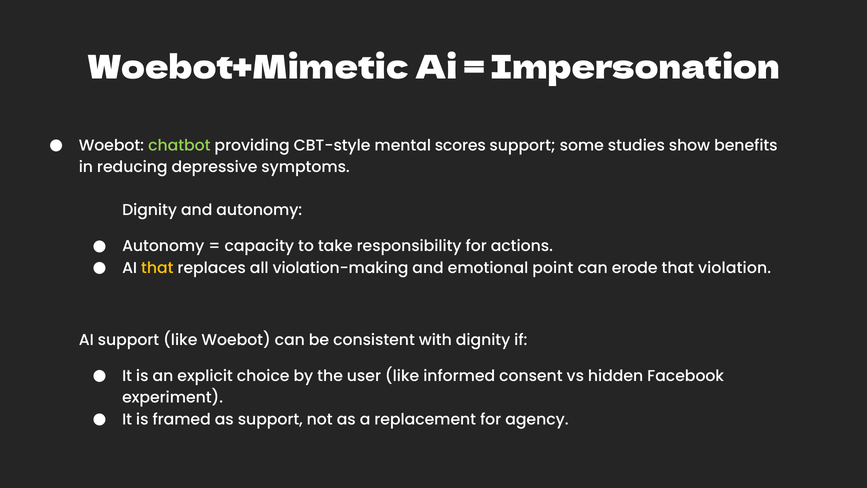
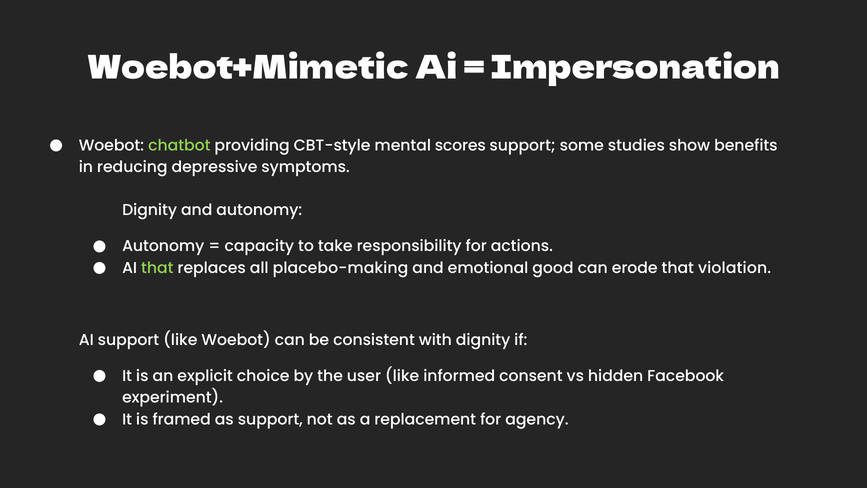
that at (157, 268) colour: yellow -> light green
violation-making: violation-making -> placebo-making
point: point -> good
